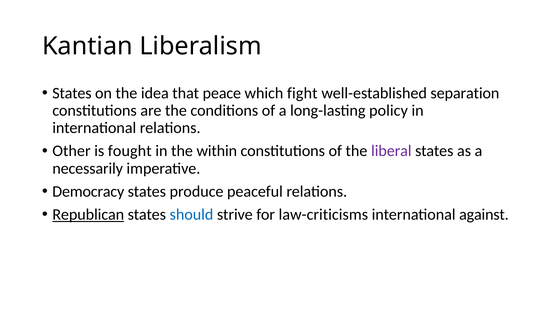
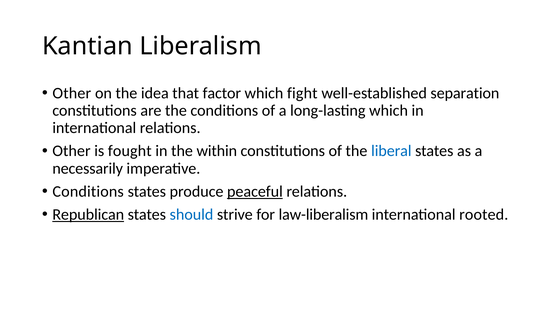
States at (72, 93): States -> Other
peace: peace -> factor
long-lasting policy: policy -> which
liberal colour: purple -> blue
Democracy at (88, 191): Democracy -> Conditions
peaceful underline: none -> present
law-criticisms: law-criticisms -> law-liberalism
against: against -> rooted
